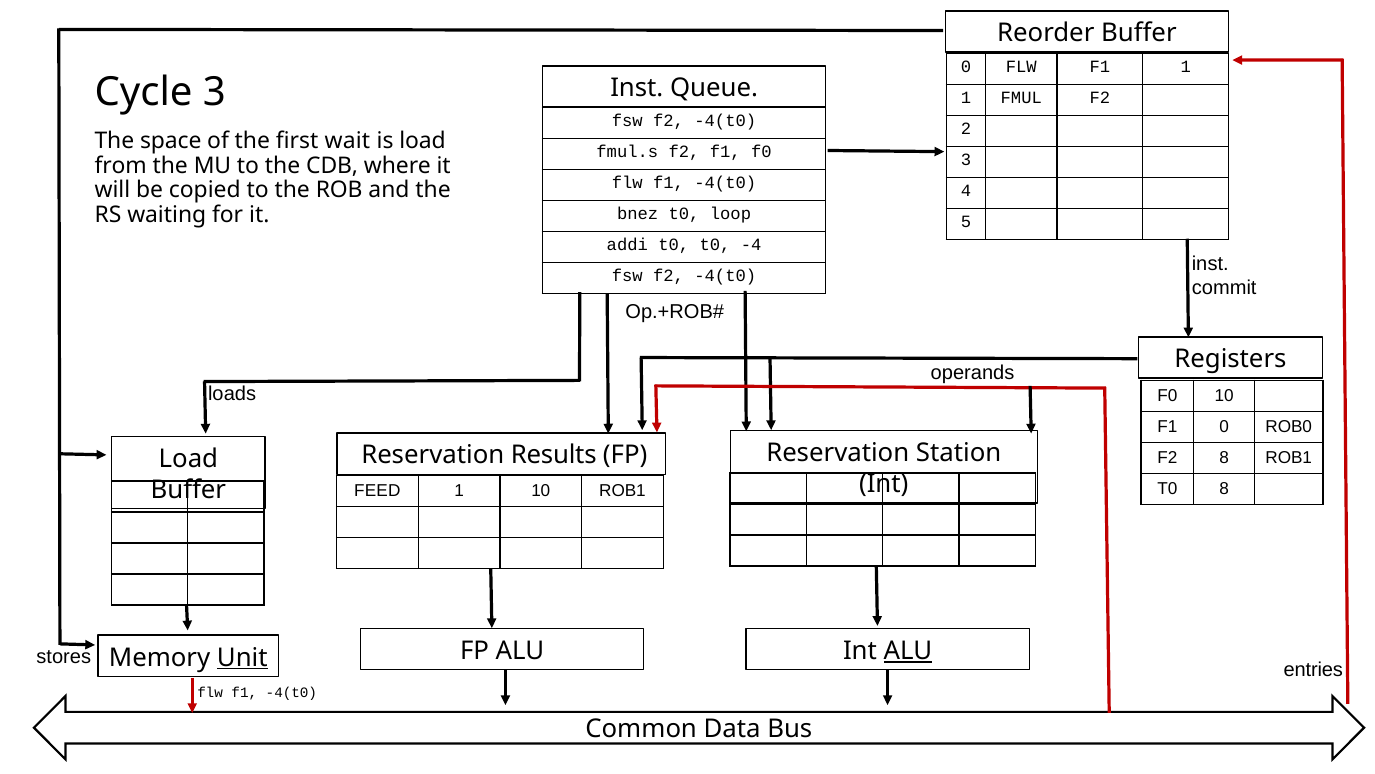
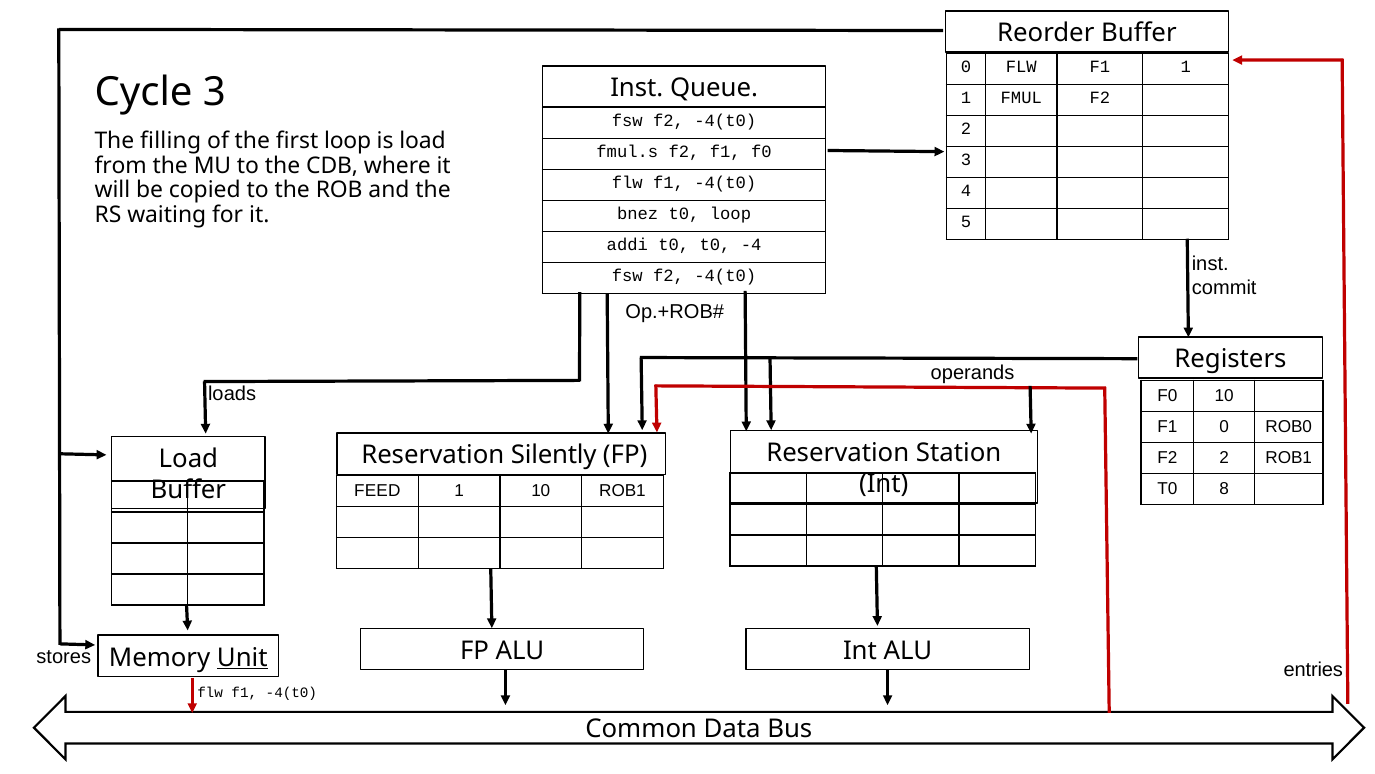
space: space -> filling
first wait: wait -> loop
Results: Results -> Silently
8 at (1224, 457): 8 -> 2
ALU at (908, 650) underline: present -> none
